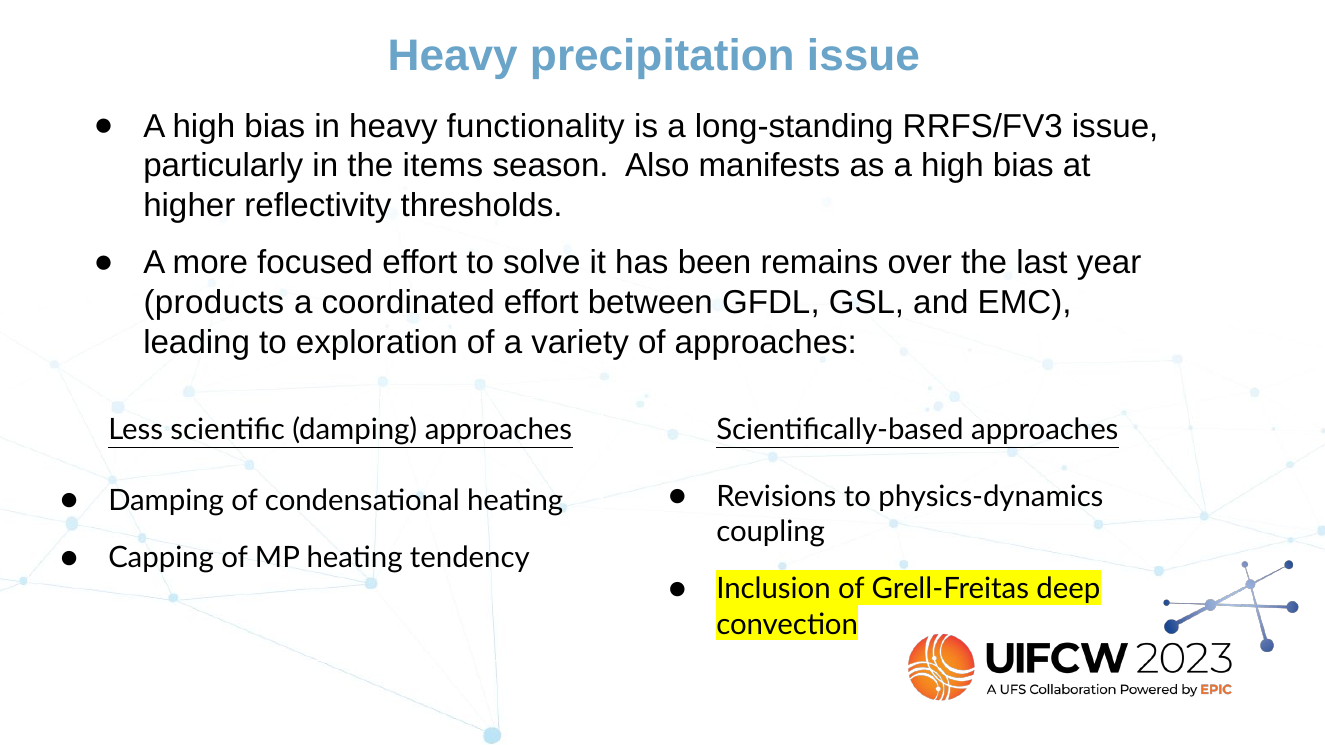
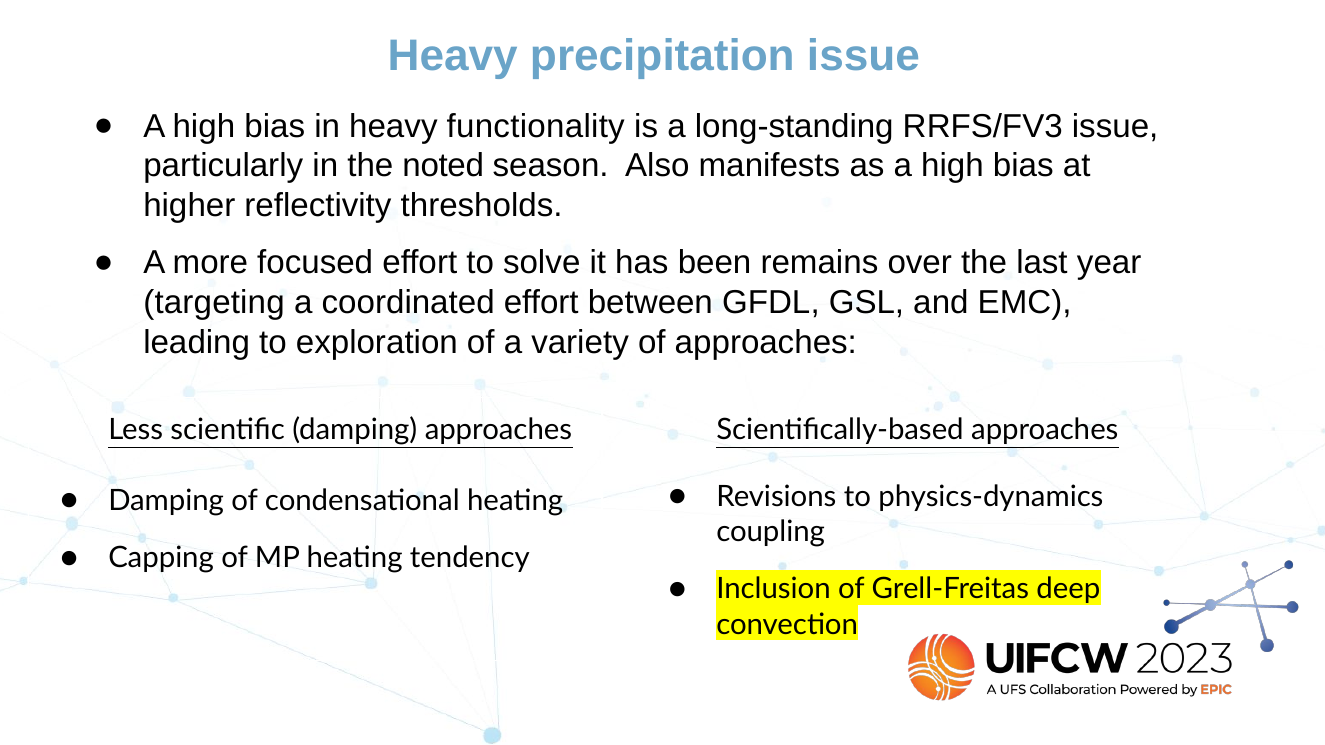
items: items -> noted
products: products -> targeting
